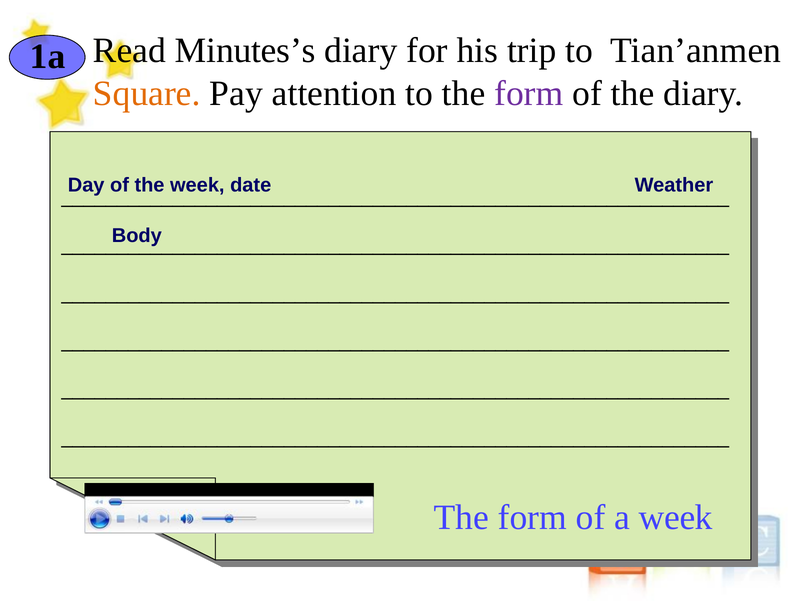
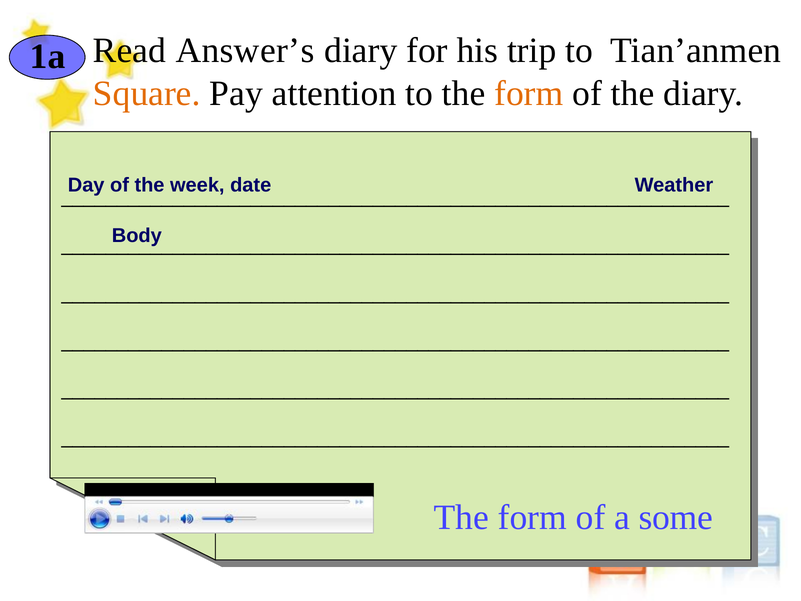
Minutes’s: Minutes’s -> Answer’s
form at (529, 93) colour: purple -> orange
a week: week -> some
